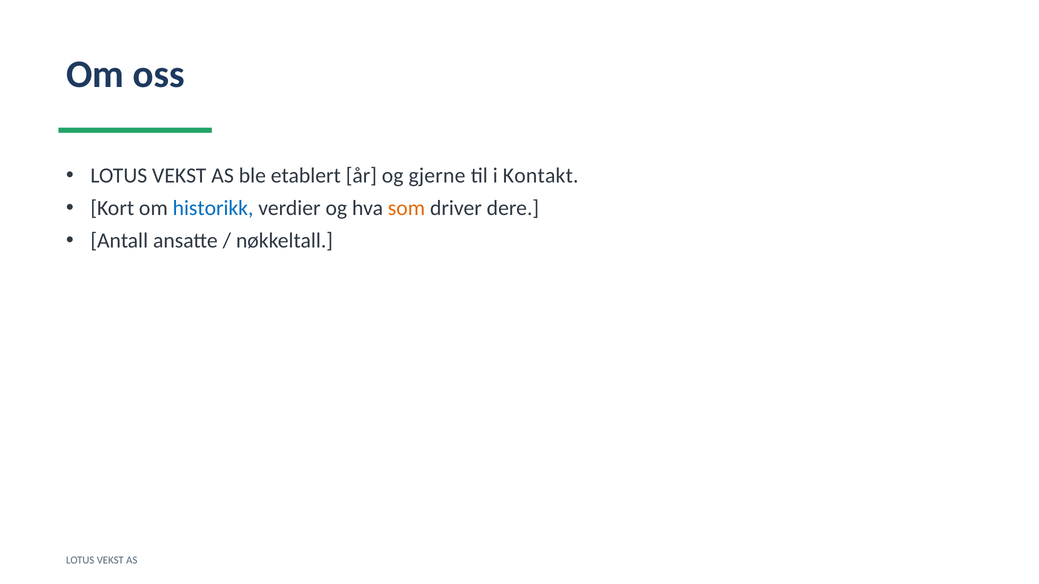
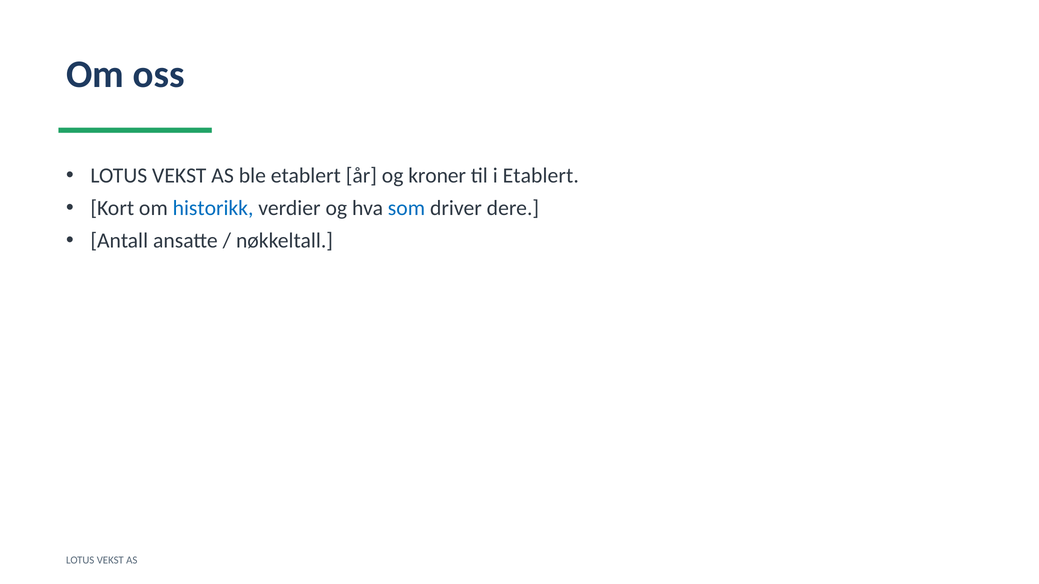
gjerne: gjerne -> kroner
i Kontakt: Kontakt -> Etablert
som colour: orange -> blue
